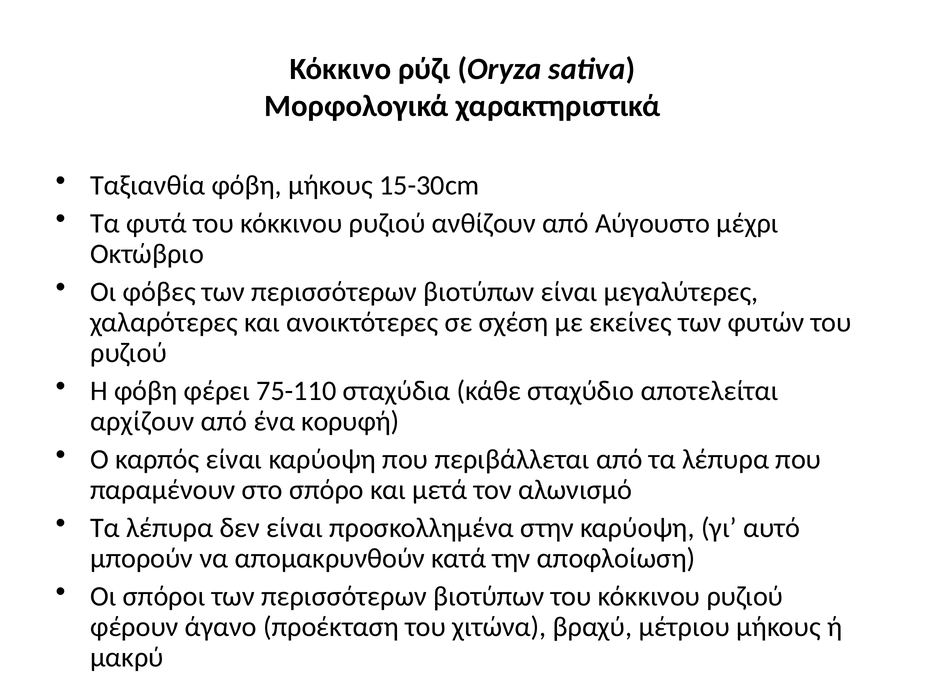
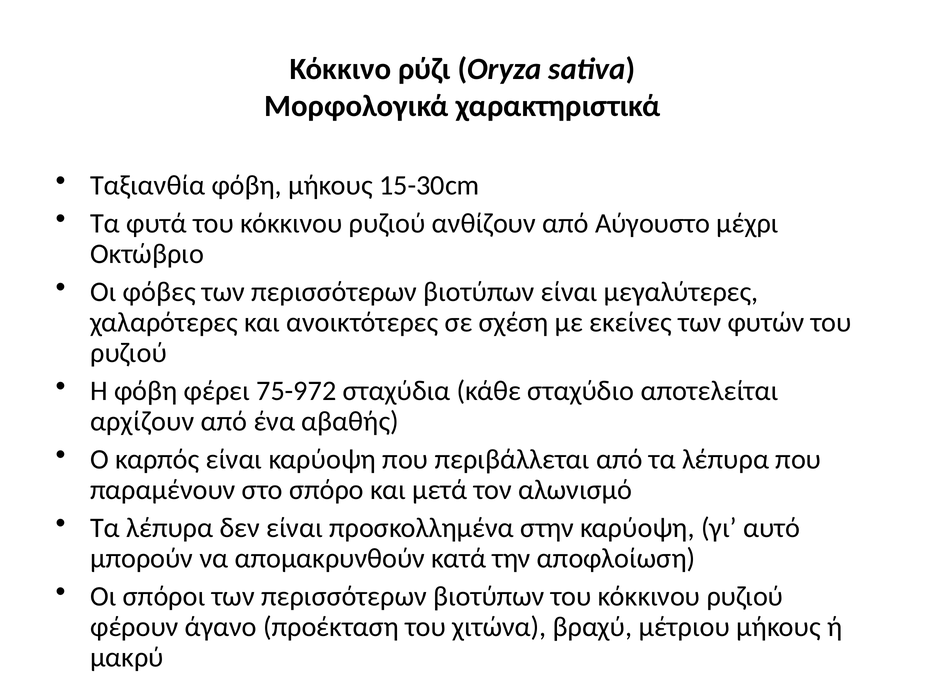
75-110: 75-110 -> 75-972
κορυφή: κορυφή -> αβαθής
